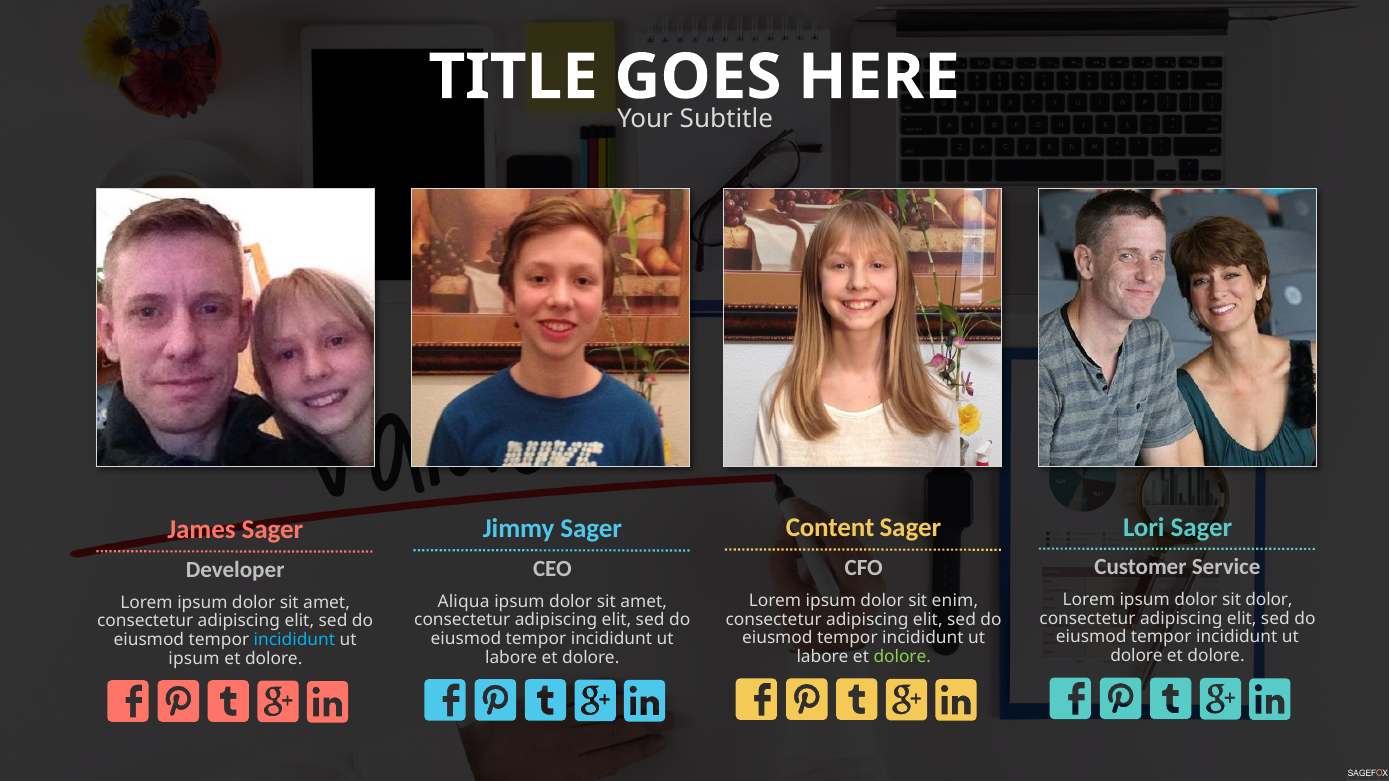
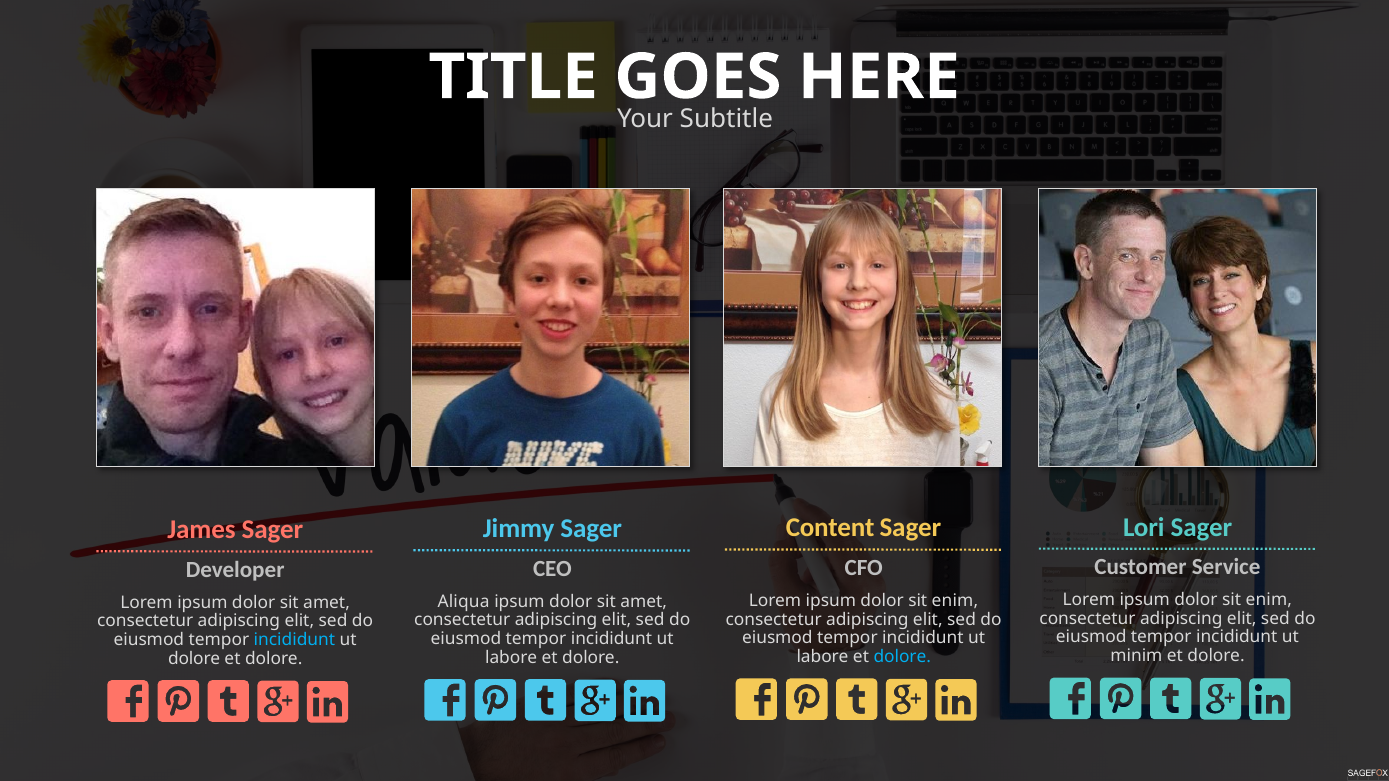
dolor at (1269, 600): dolor -> enim
dolore at (1136, 656): dolore -> minim
dolore at (902, 657) colour: light green -> light blue
ipsum at (194, 659): ipsum -> dolore
